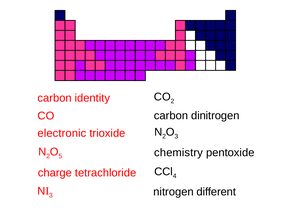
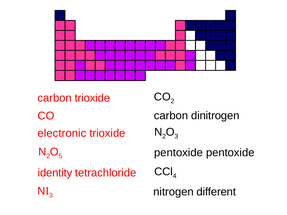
carbon identity: identity -> trioxide
chemistry at (179, 153): chemistry -> pentoxide
charge: charge -> identity
